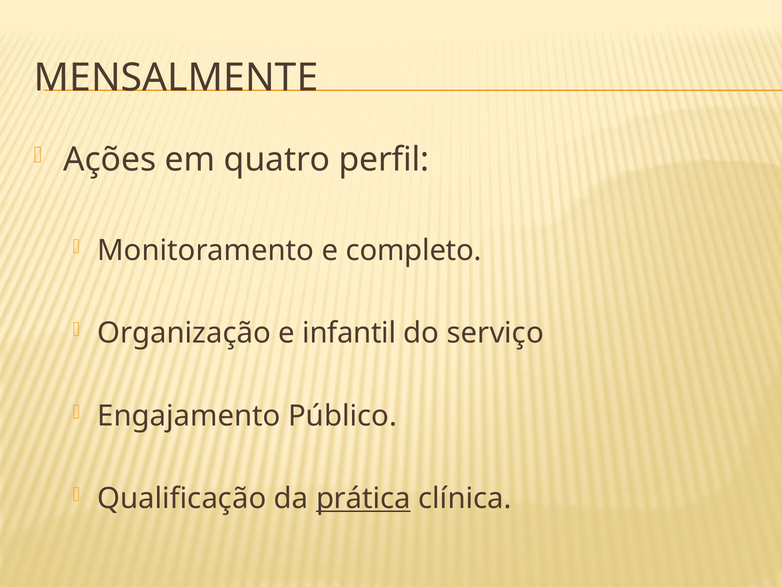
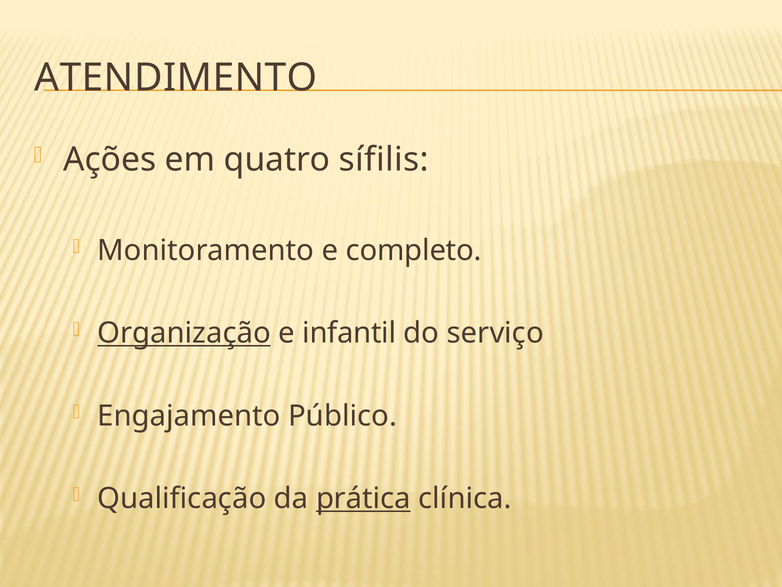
MENSALMENTE: MENSALMENTE -> ATENDIMENTO
perfil: perfil -> sífilis
Organização underline: none -> present
